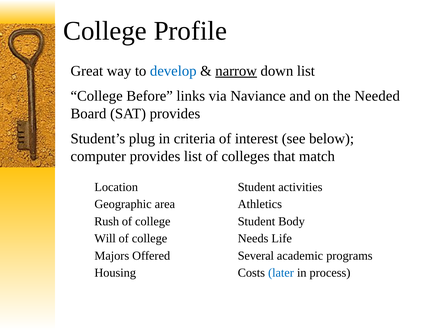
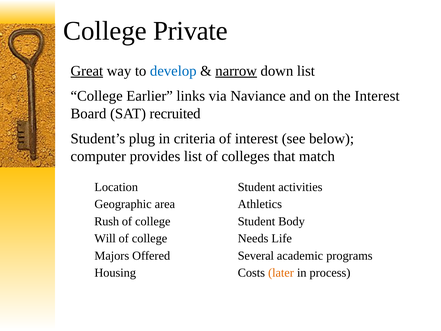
Profile: Profile -> Private
Great underline: none -> present
Before: Before -> Earlier
the Needed: Needed -> Interest
SAT provides: provides -> recruited
later colour: blue -> orange
